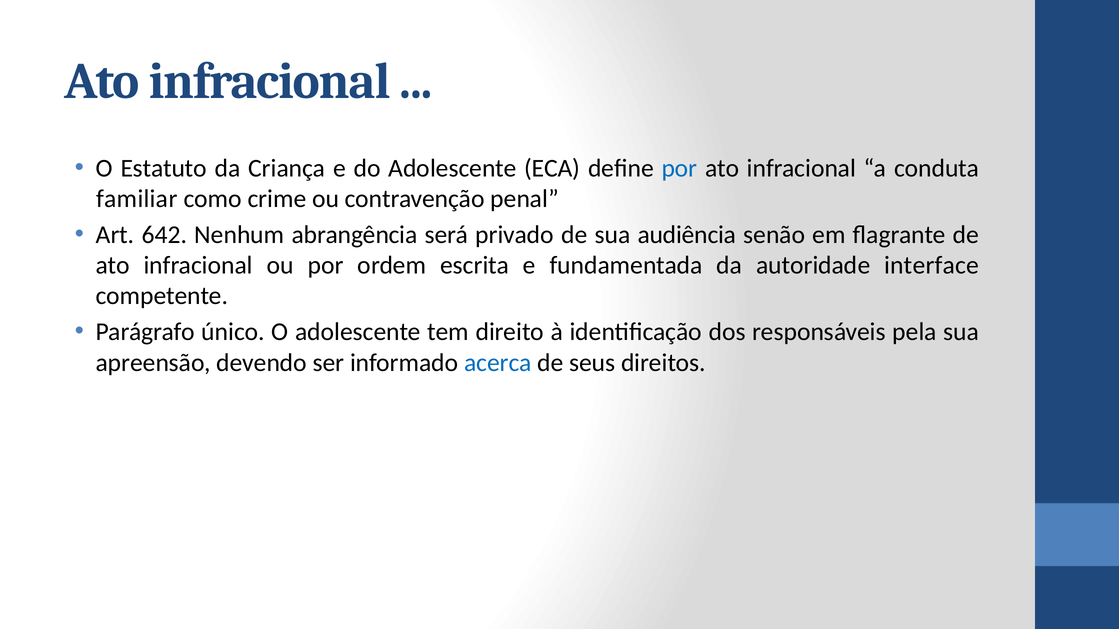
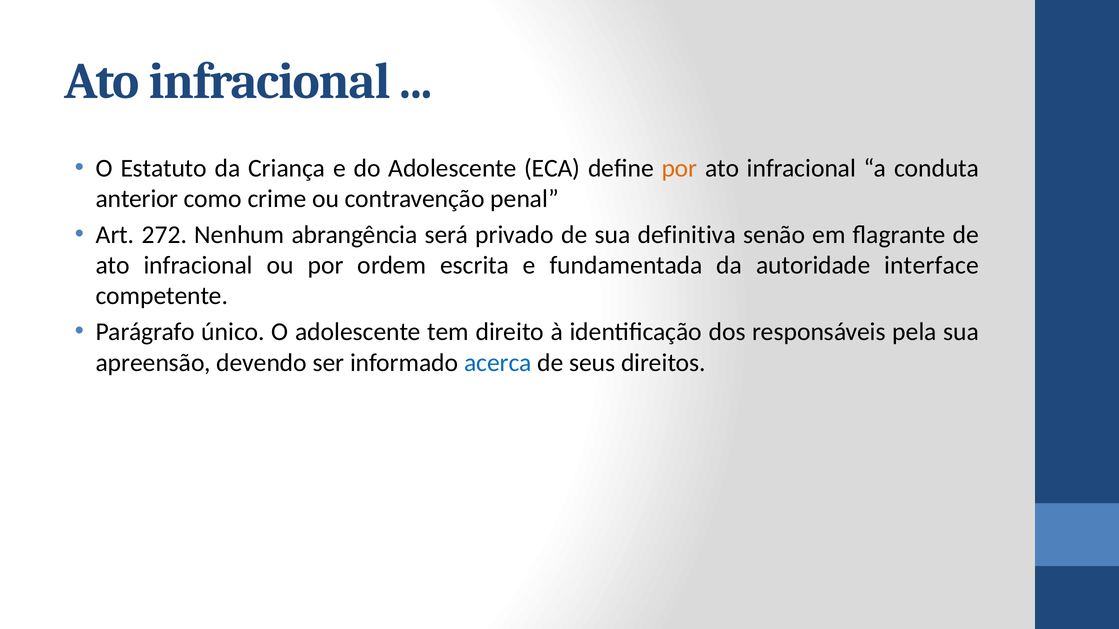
por at (679, 168) colour: blue -> orange
familiar: familiar -> anterior
642: 642 -> 272
audiência: audiência -> definitiva
